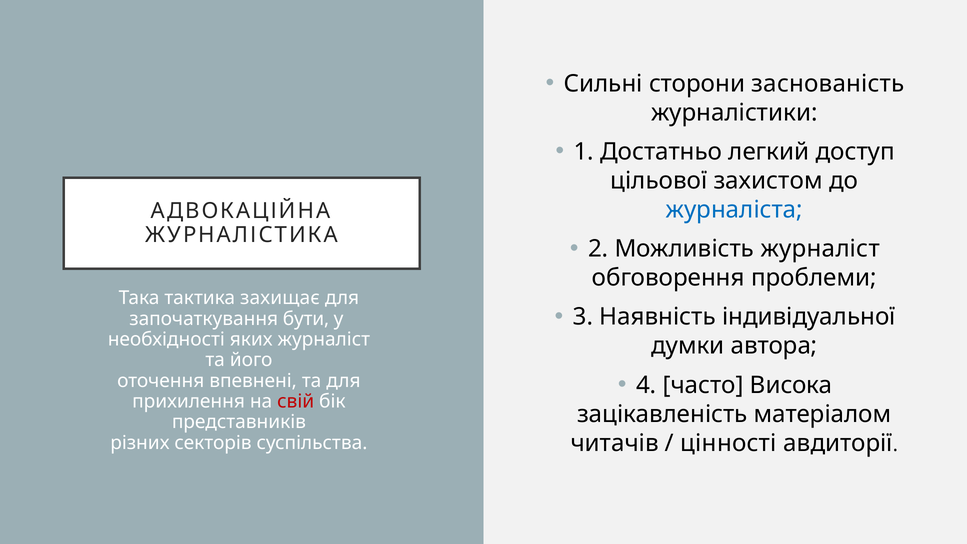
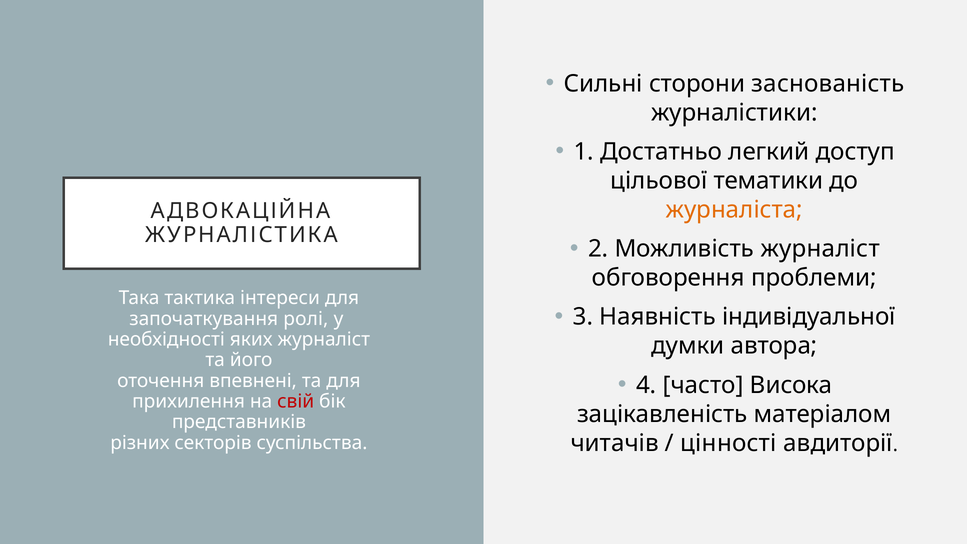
захистом: захистом -> тематики
журналіста colour: blue -> orange
захищає: захищає -> інтереси
бути: бути -> ролі
